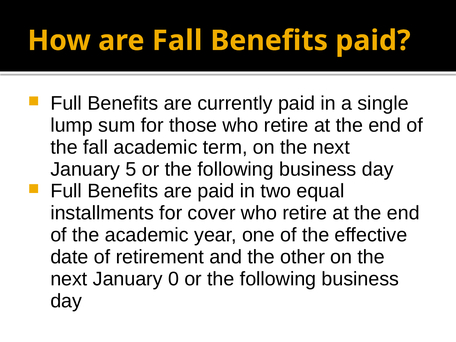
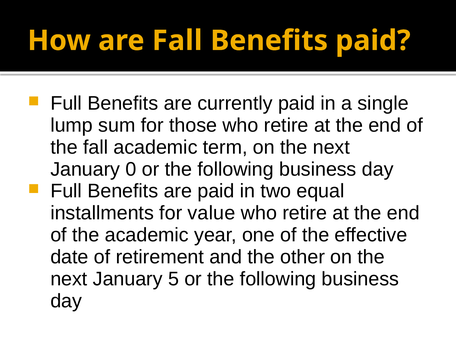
5: 5 -> 0
cover: cover -> value
0: 0 -> 5
